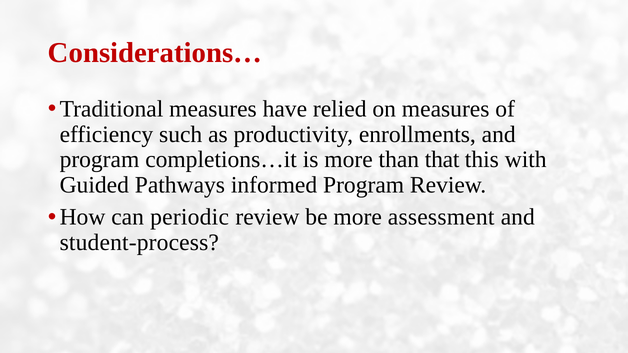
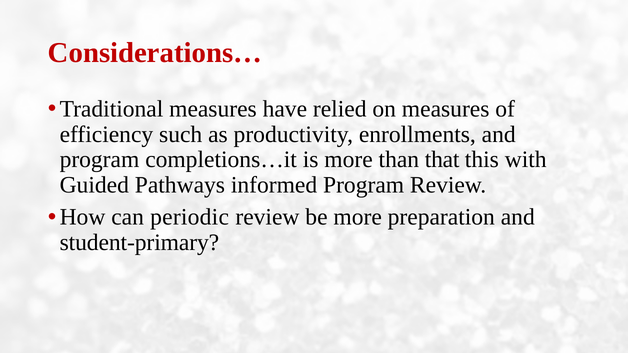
assessment: assessment -> preparation
student-process: student-process -> student-primary
